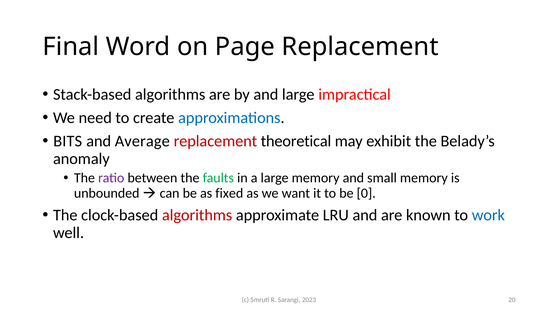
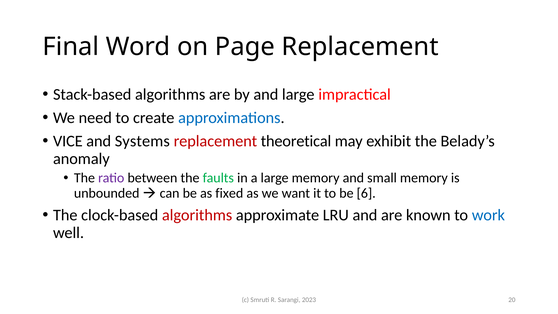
BITS: BITS -> VICE
Average: Average -> Systems
0: 0 -> 6
